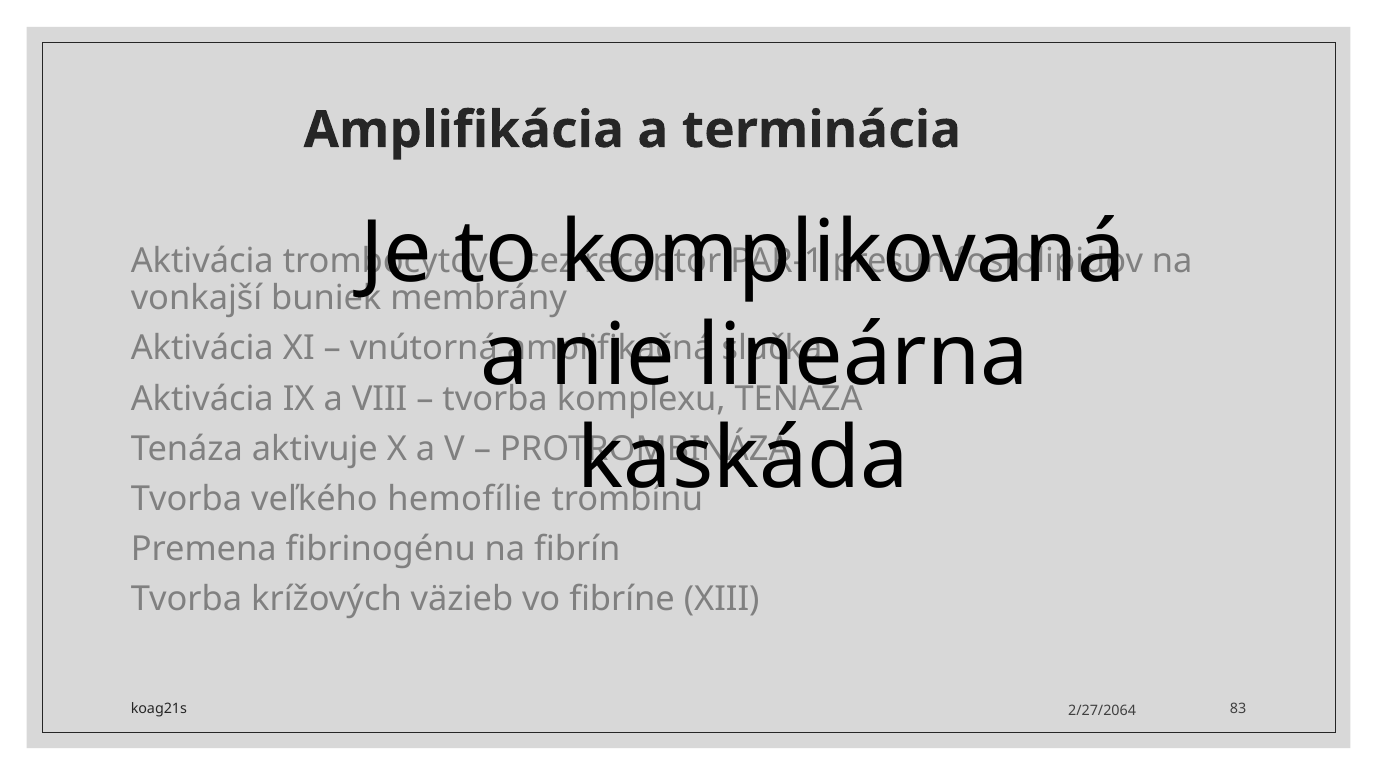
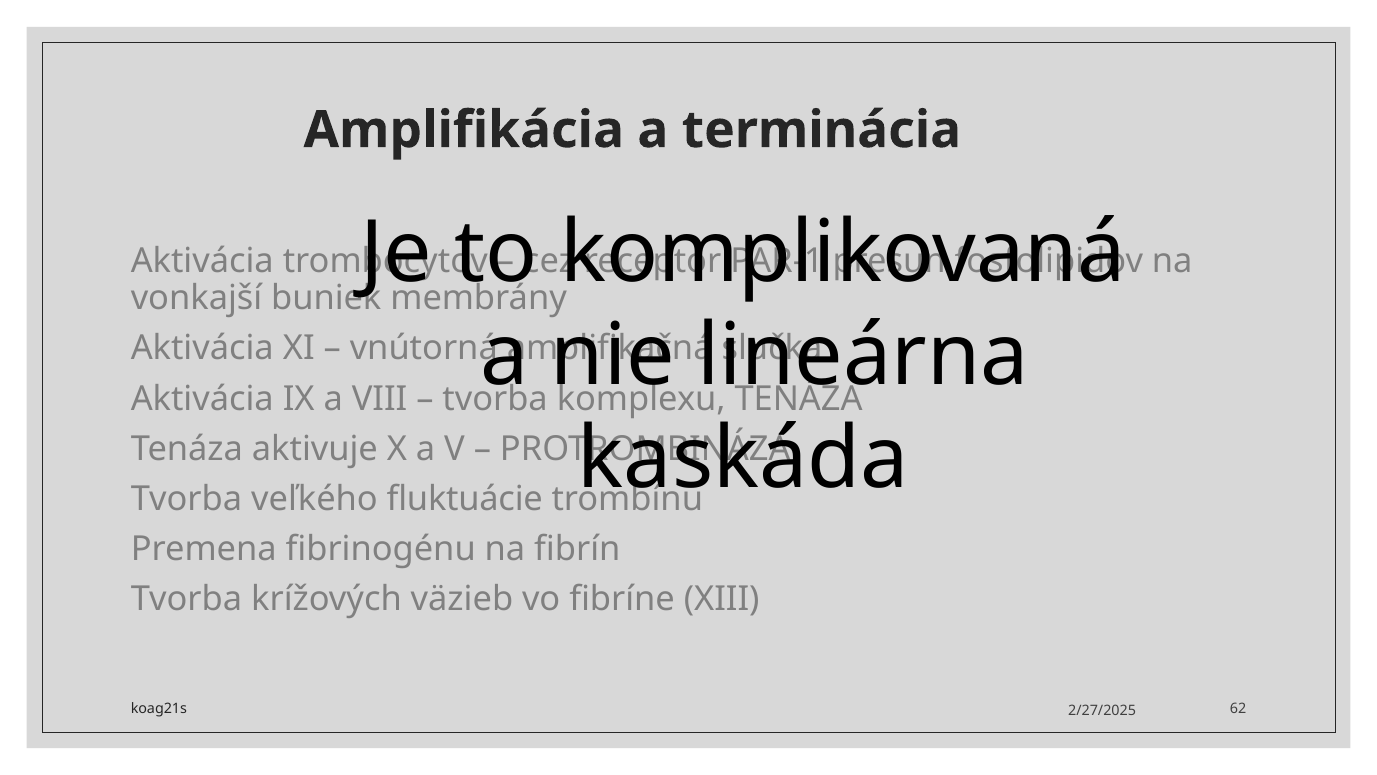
hemofílie: hemofílie -> fluktuácie
83: 83 -> 62
2/27/2064: 2/27/2064 -> 2/27/2025
